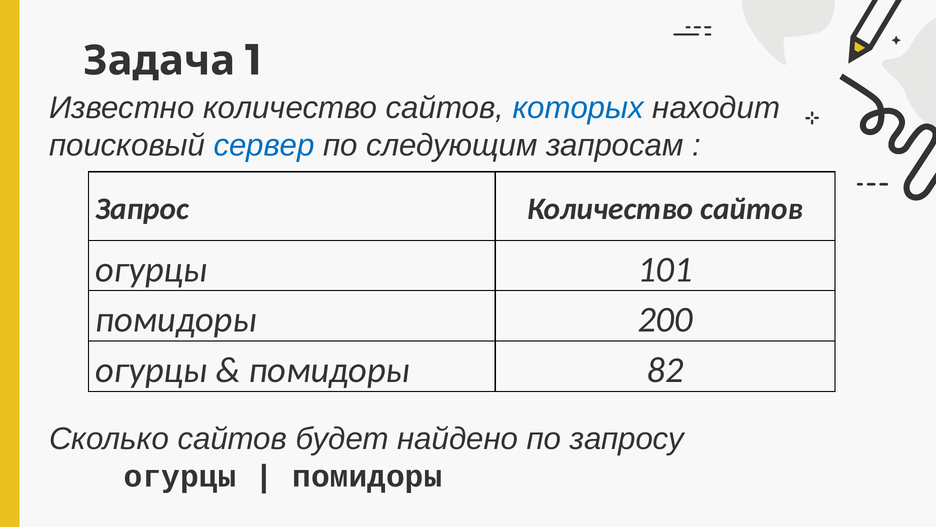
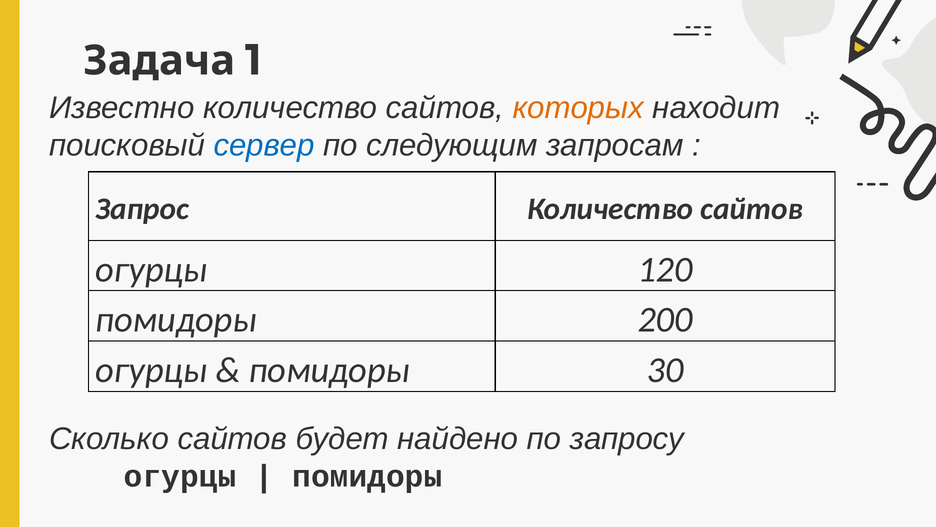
которых colour: blue -> orange
101: 101 -> 120
82: 82 -> 30
